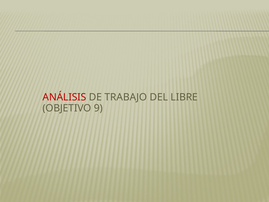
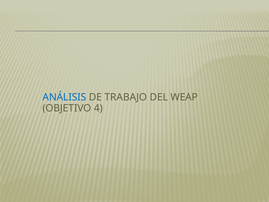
ANÁLISIS colour: red -> blue
LIBRE: LIBRE -> WEAP
9: 9 -> 4
